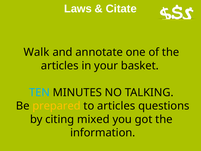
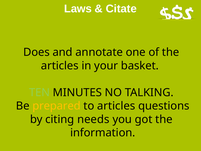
Walk: Walk -> Does
TEN colour: light blue -> light green
mixed: mixed -> needs
